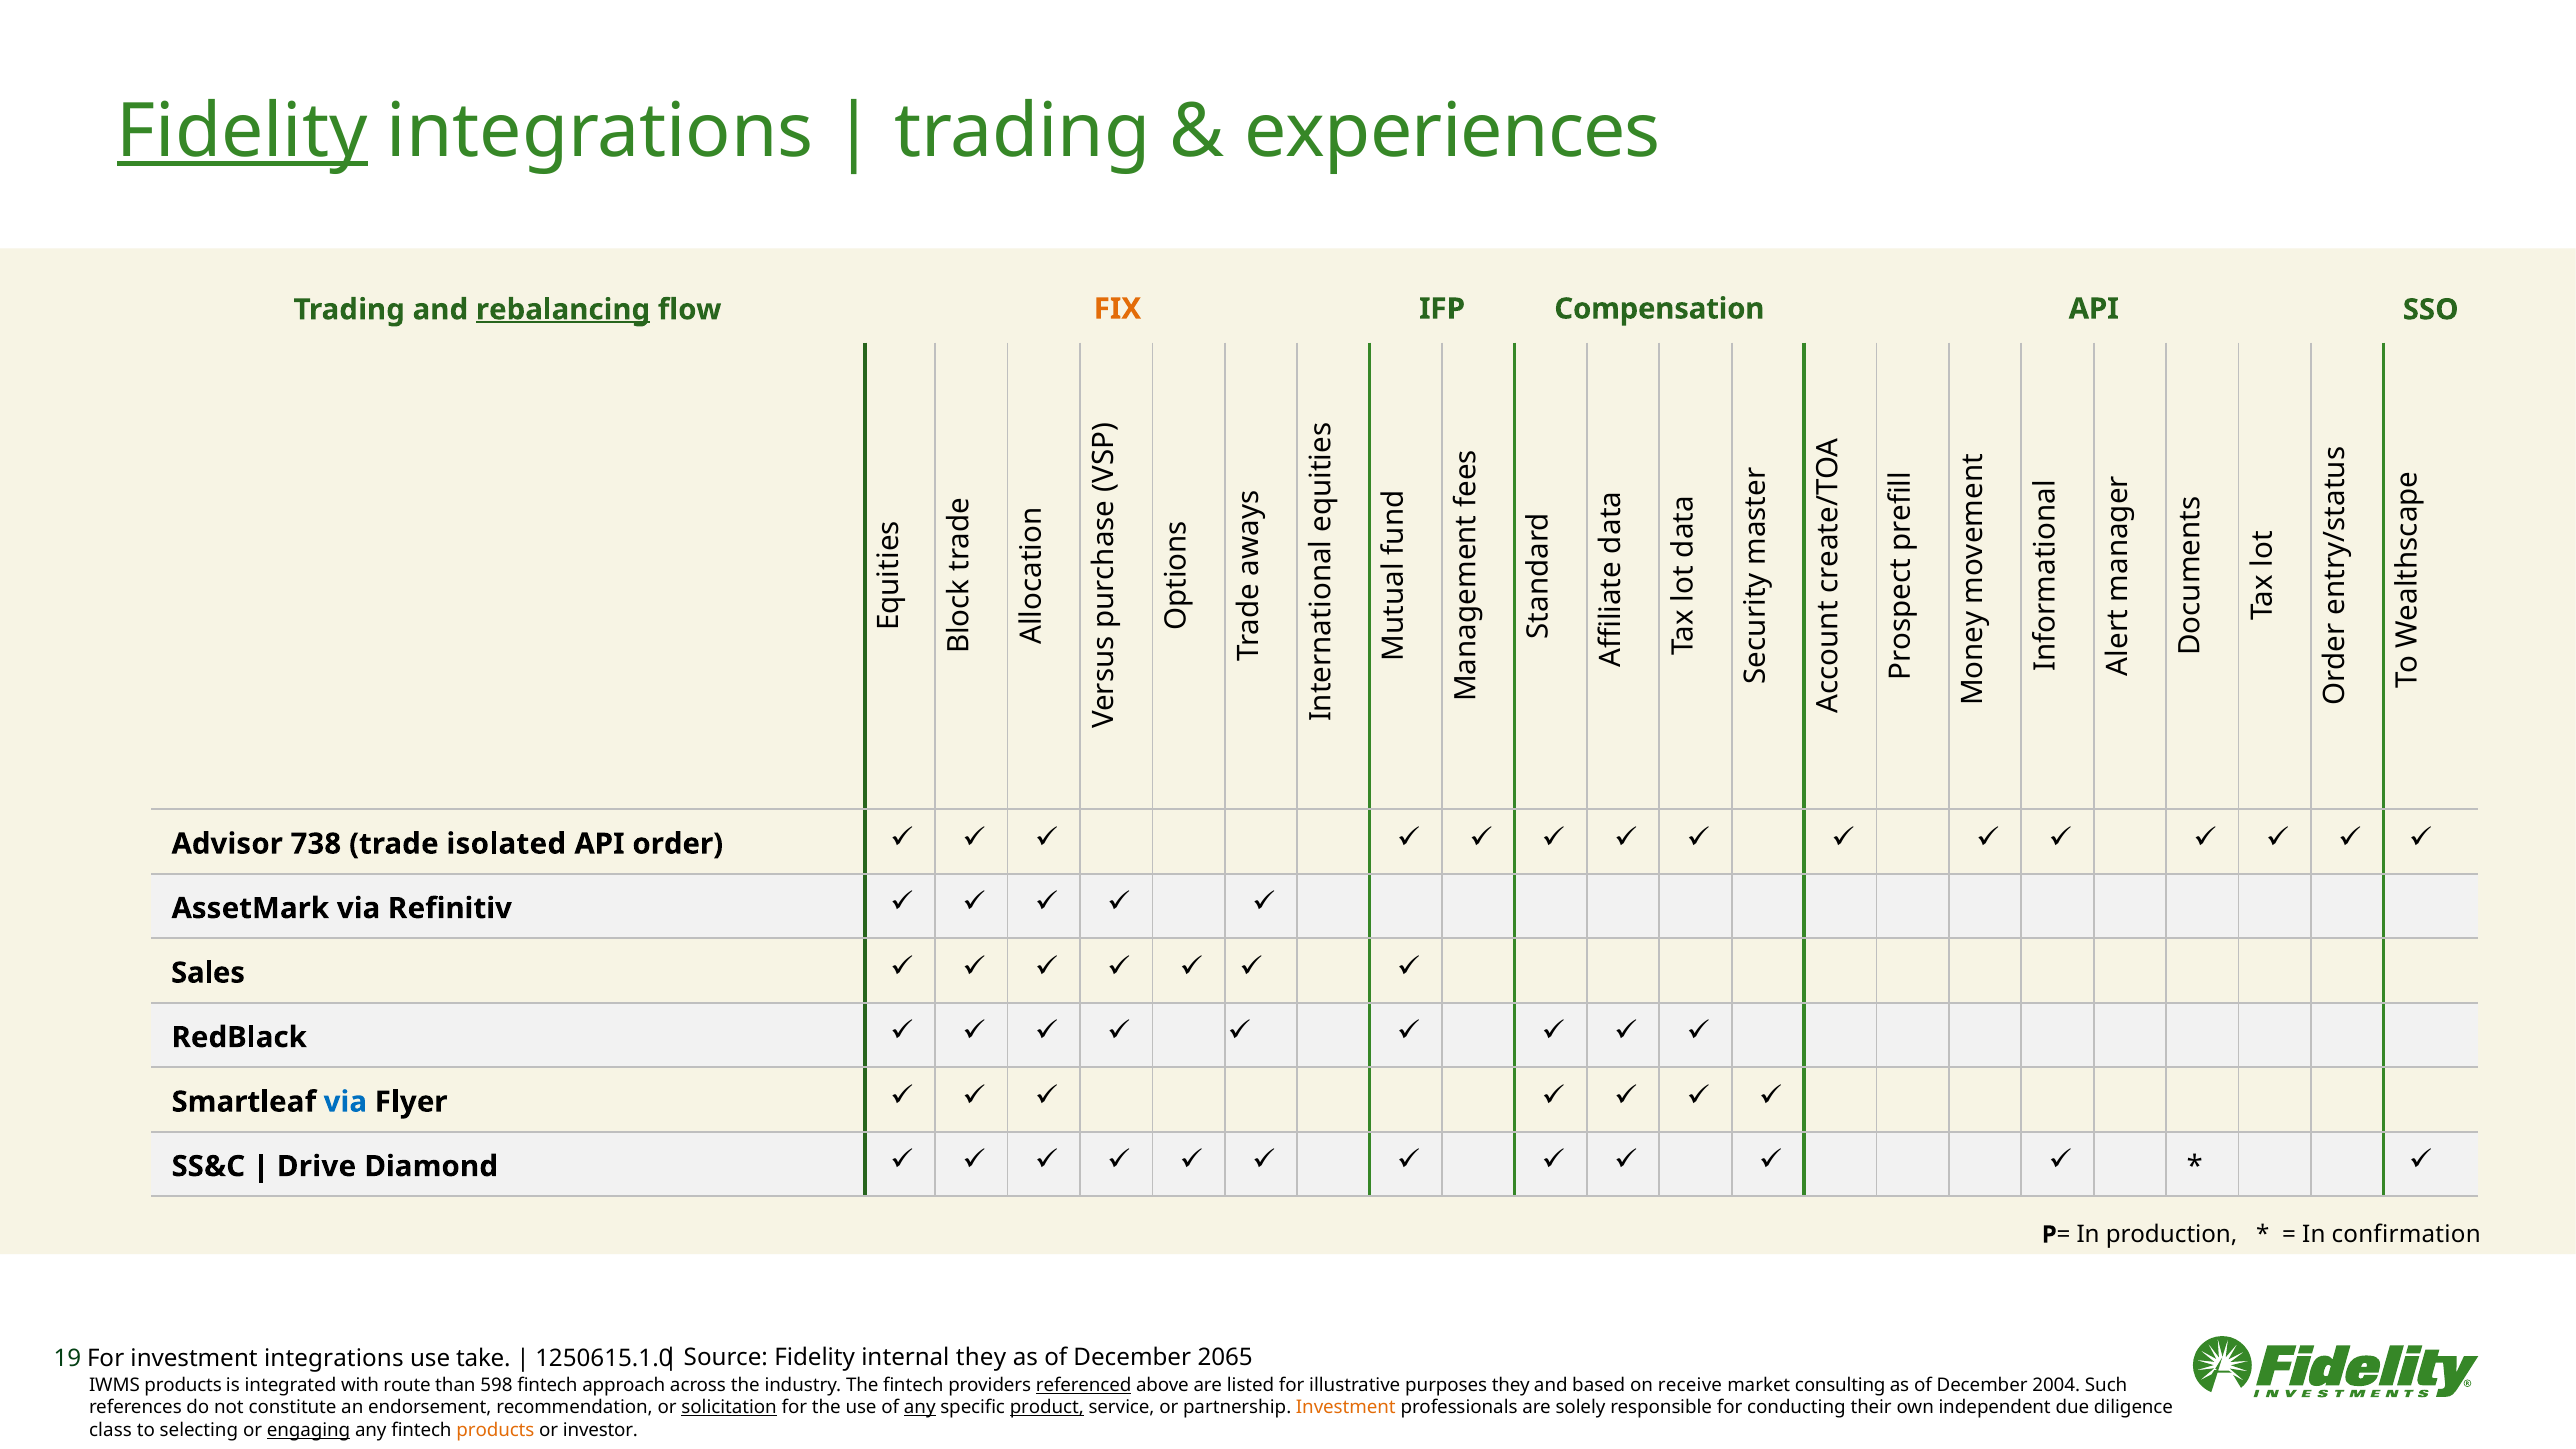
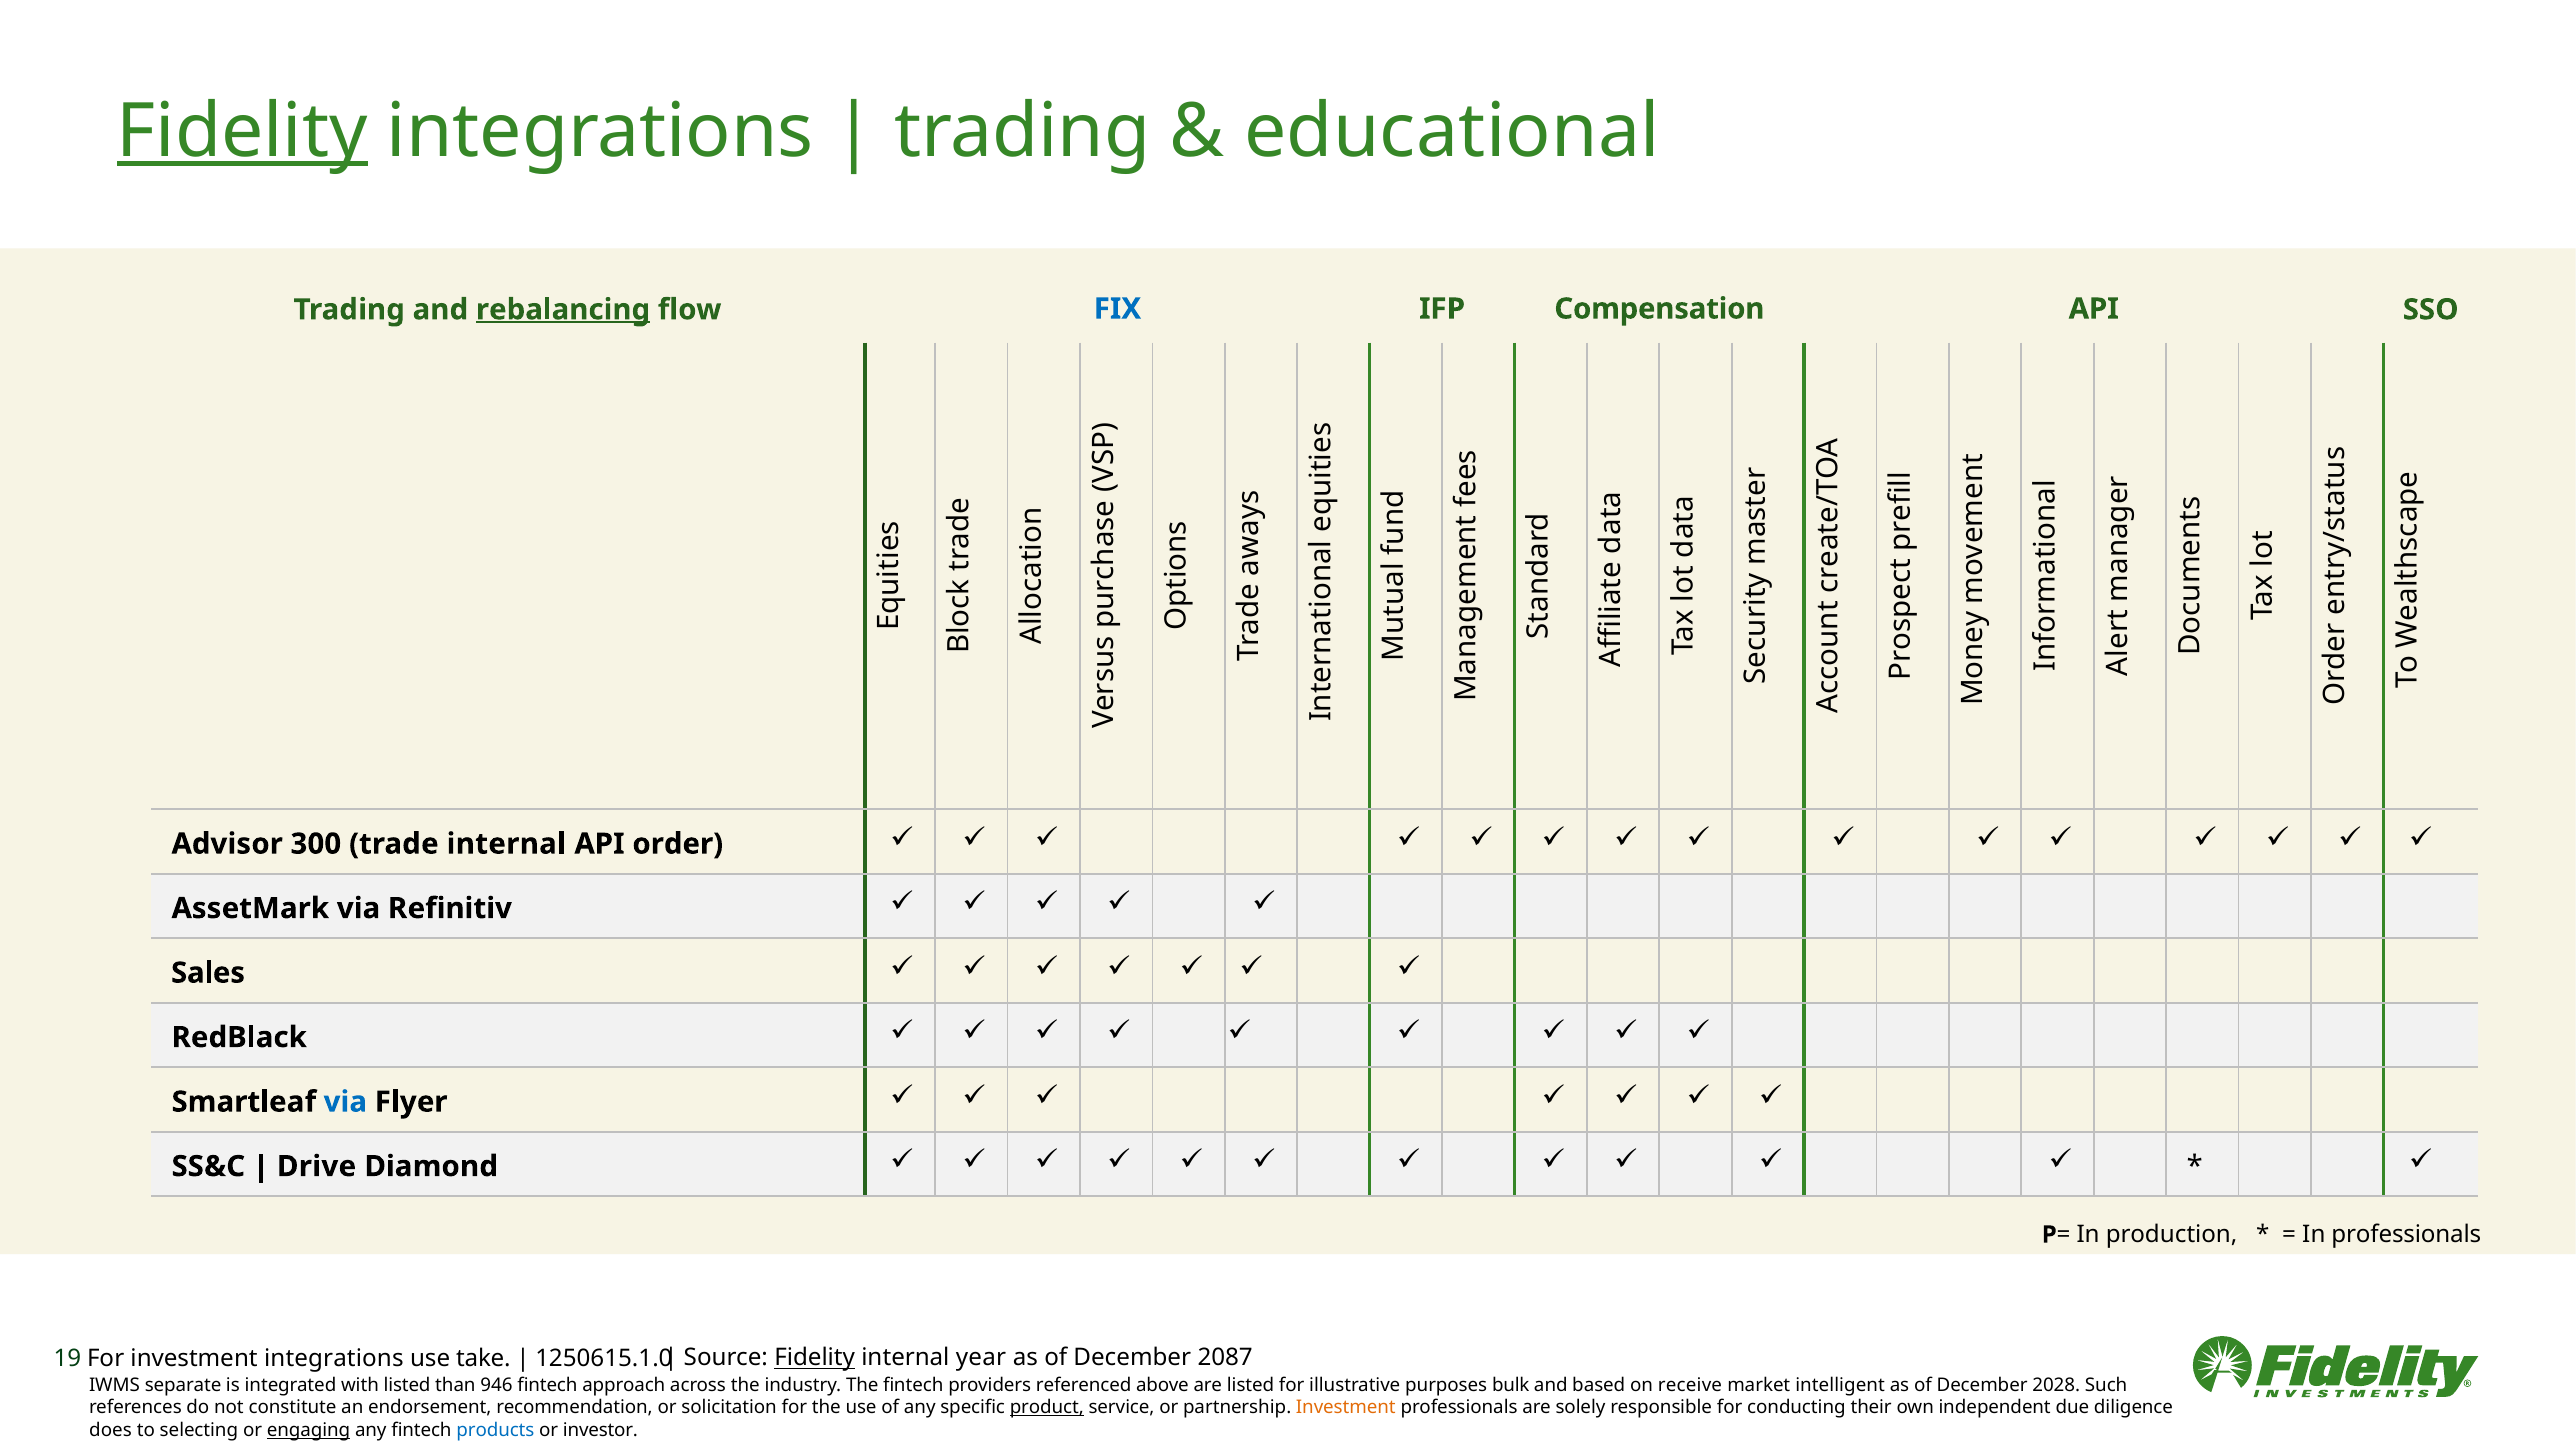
experiences: experiences -> educational
FIX colour: orange -> blue
738: 738 -> 300
trade isolated: isolated -> internal
In confirmation: confirmation -> professionals
Fidelity at (815, 1358) underline: none -> present
internal they: they -> year
2065: 2065 -> 2087
IWMS products: products -> separate
with route: route -> listed
598: 598 -> 946
referenced underline: present -> none
purposes they: they -> bulk
consulting: consulting -> intelligent
2004: 2004 -> 2028
solicitation underline: present -> none
any at (920, 1408) underline: present -> none
class: class -> does
products at (495, 1430) colour: orange -> blue
